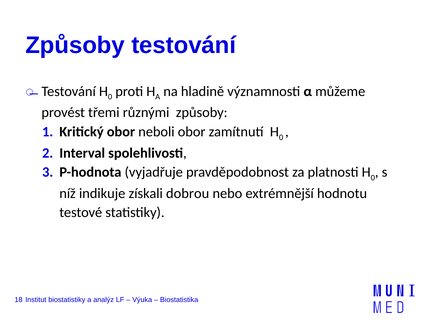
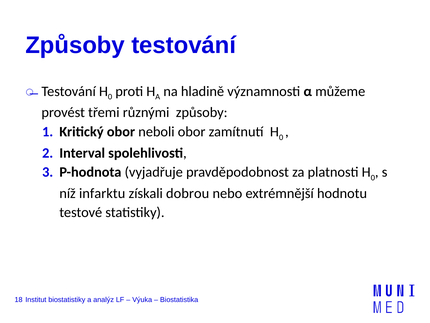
indikuje: indikuje -> infarktu
